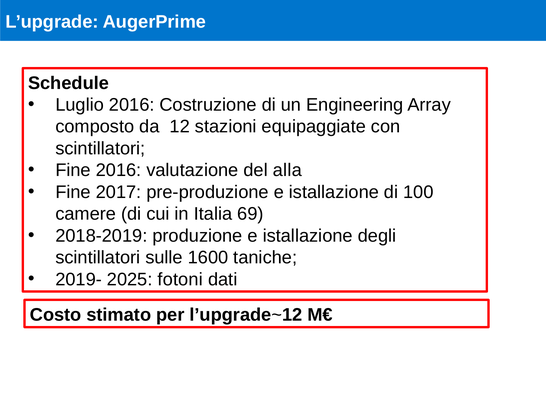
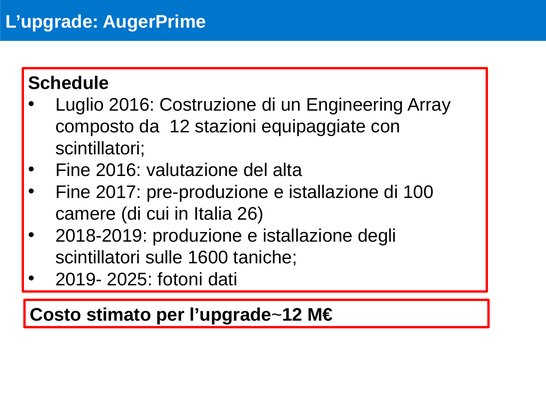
alla: alla -> alta
69: 69 -> 26
